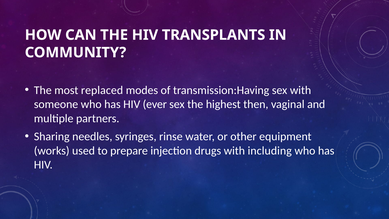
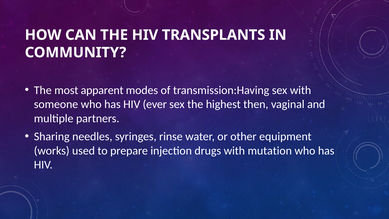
replaced: replaced -> apparent
including: including -> mutation
